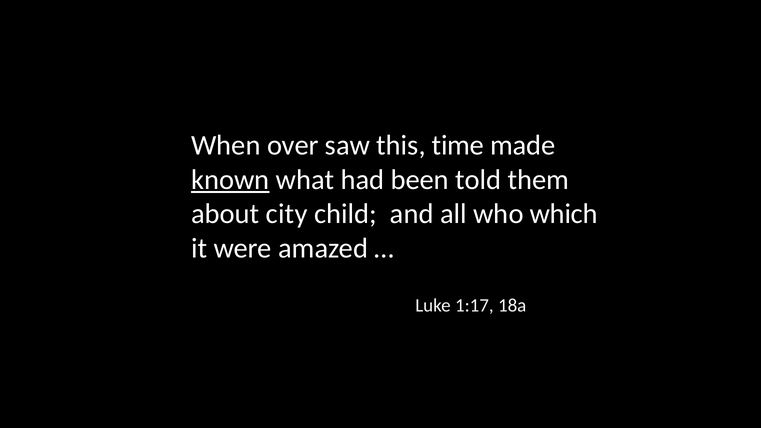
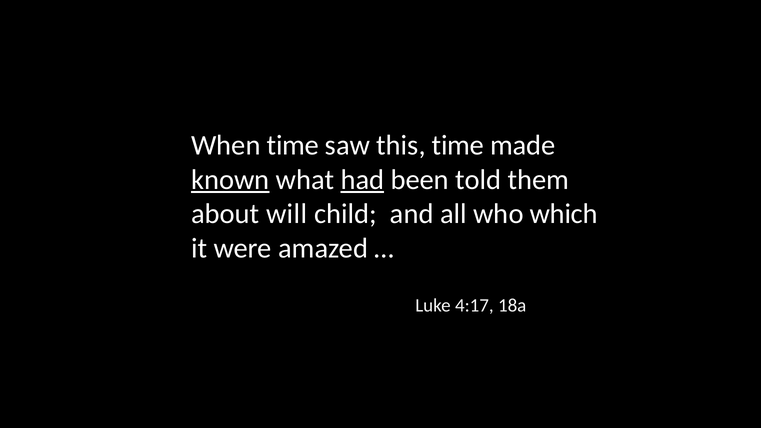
When over: over -> time
had underline: none -> present
city: city -> will
1:17: 1:17 -> 4:17
